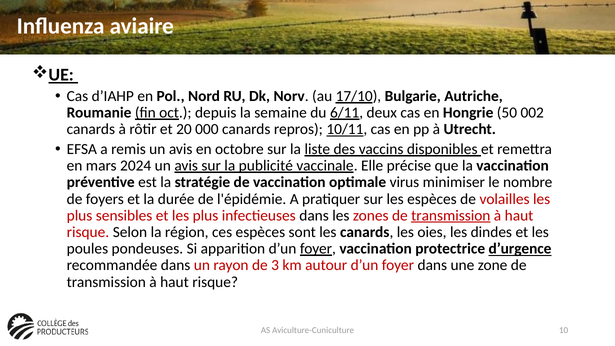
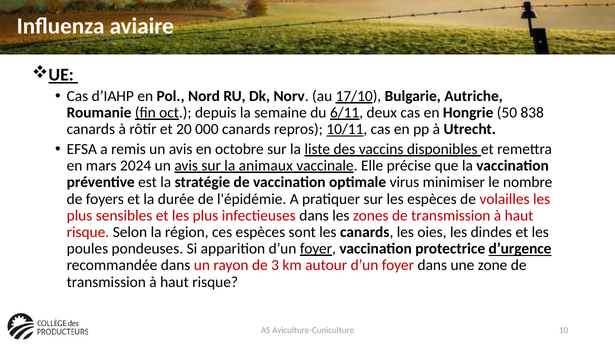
002: 002 -> 838
publicité: publicité -> animaux
transmission at (451, 216) underline: present -> none
